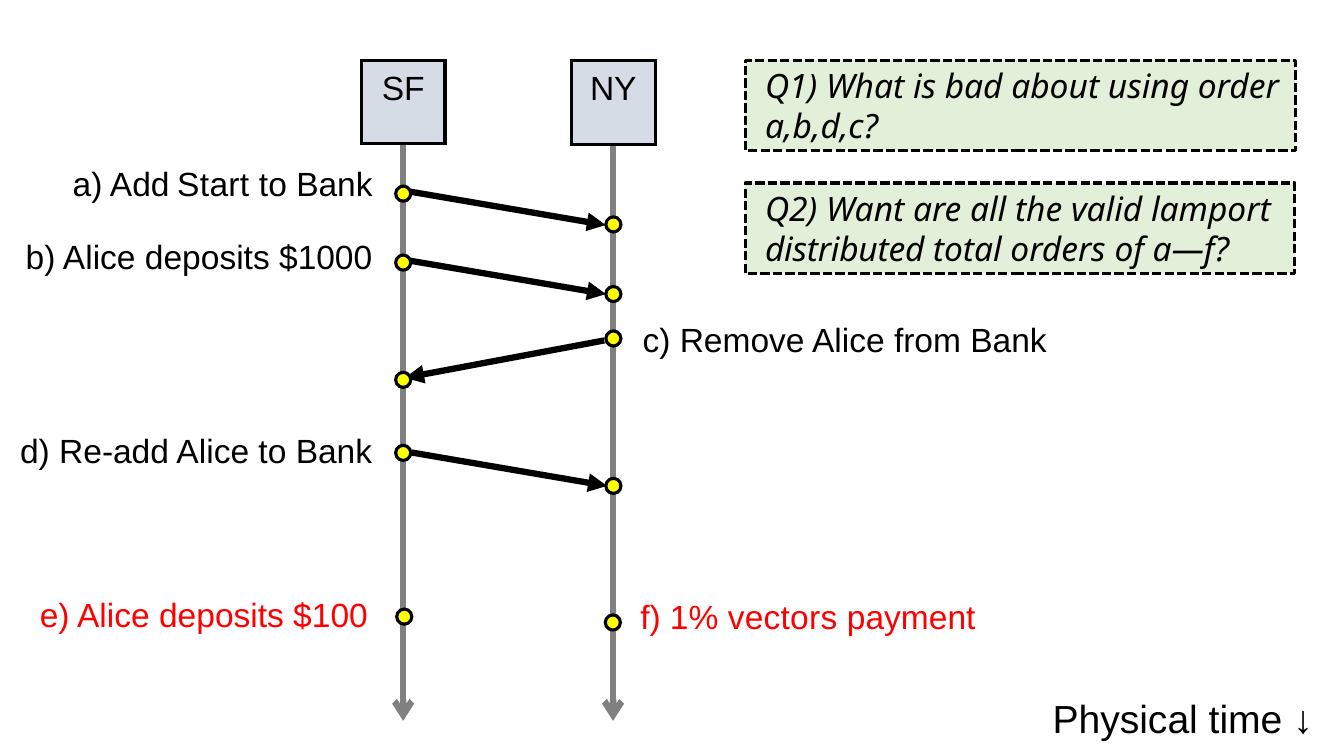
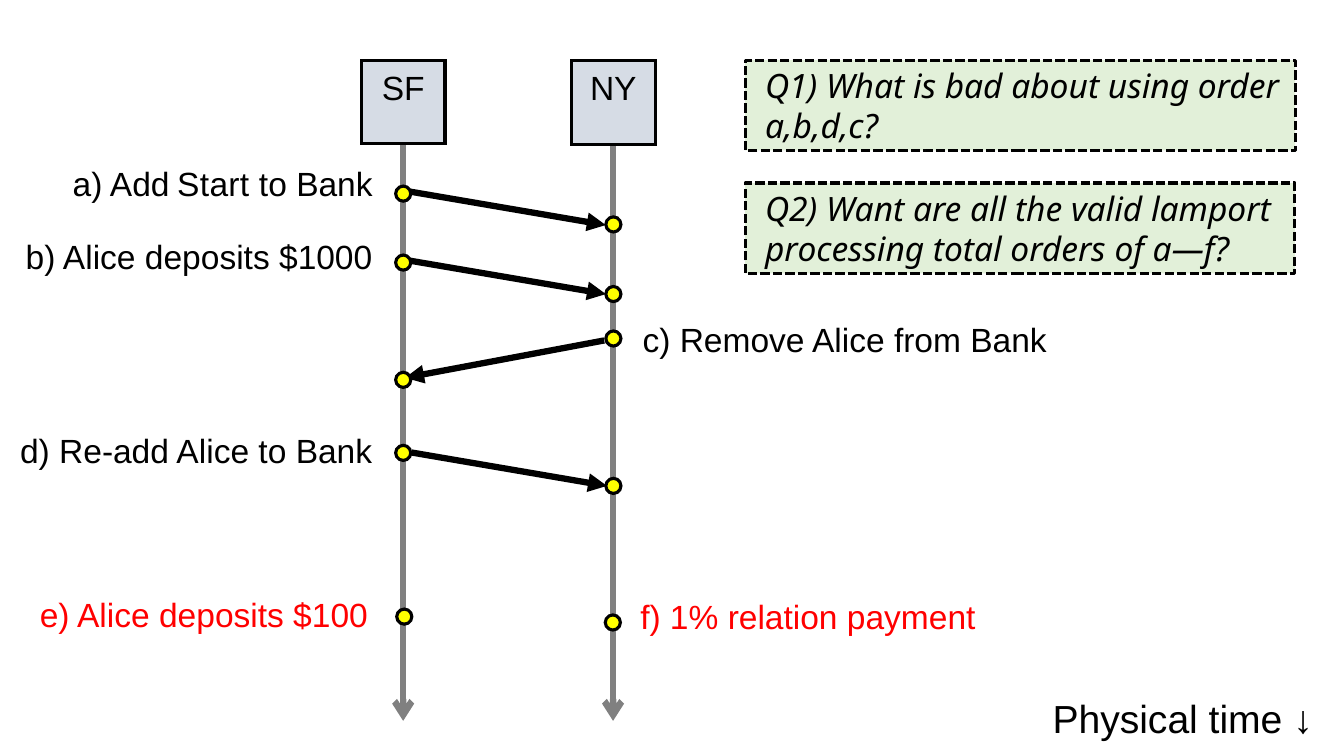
distributed: distributed -> processing
vectors: vectors -> relation
